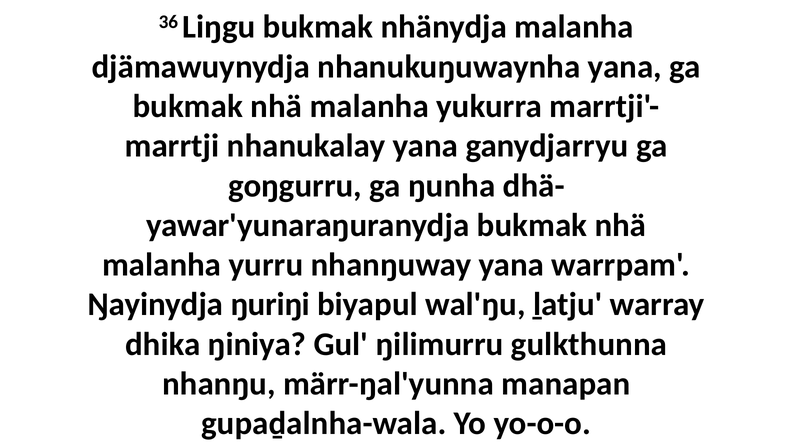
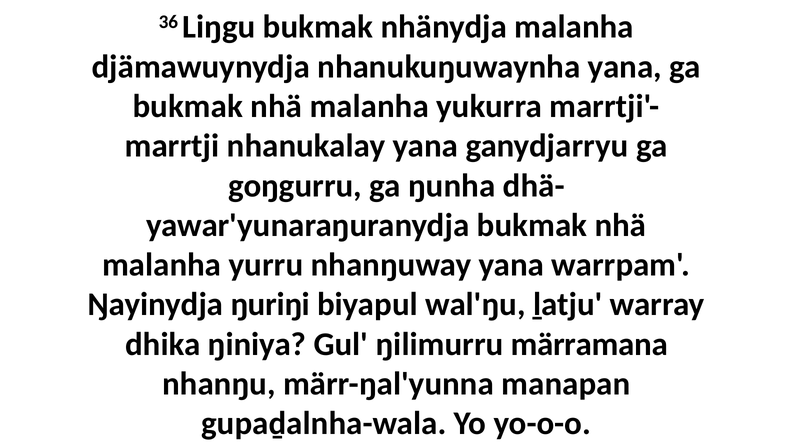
gulkthunna: gulkthunna -> märramana
